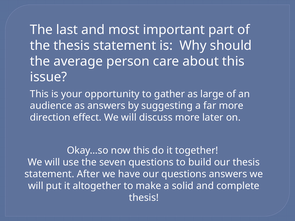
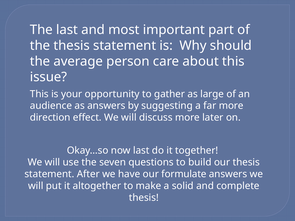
now this: this -> last
our questions: questions -> formulate
